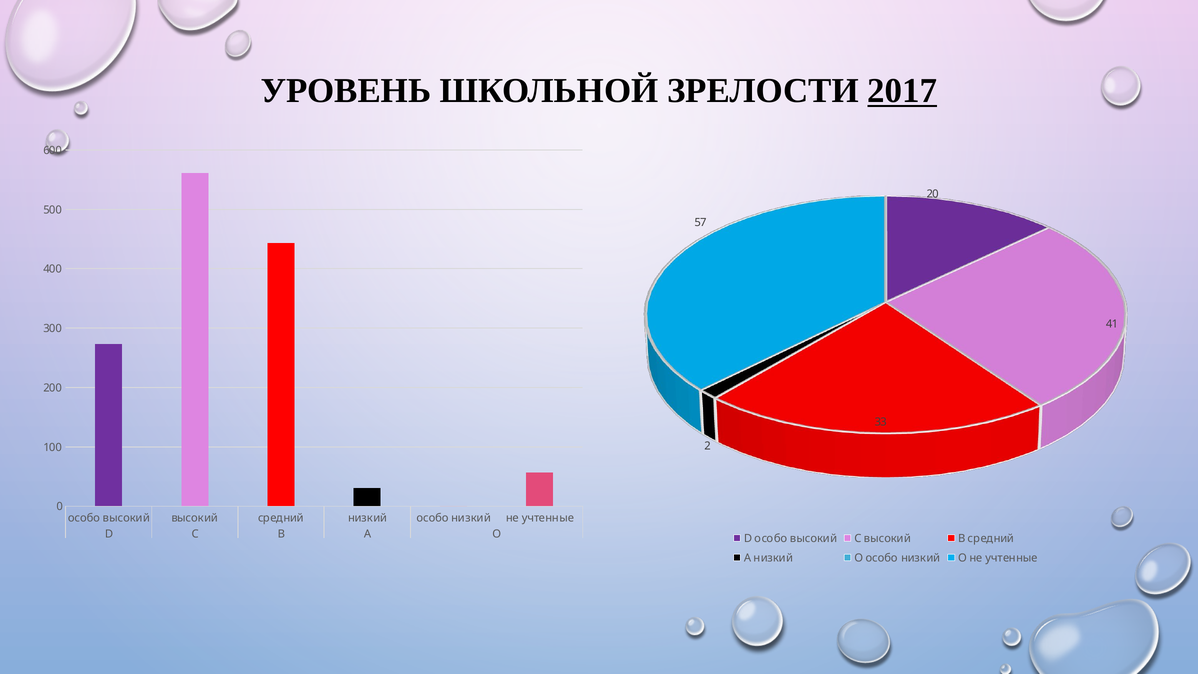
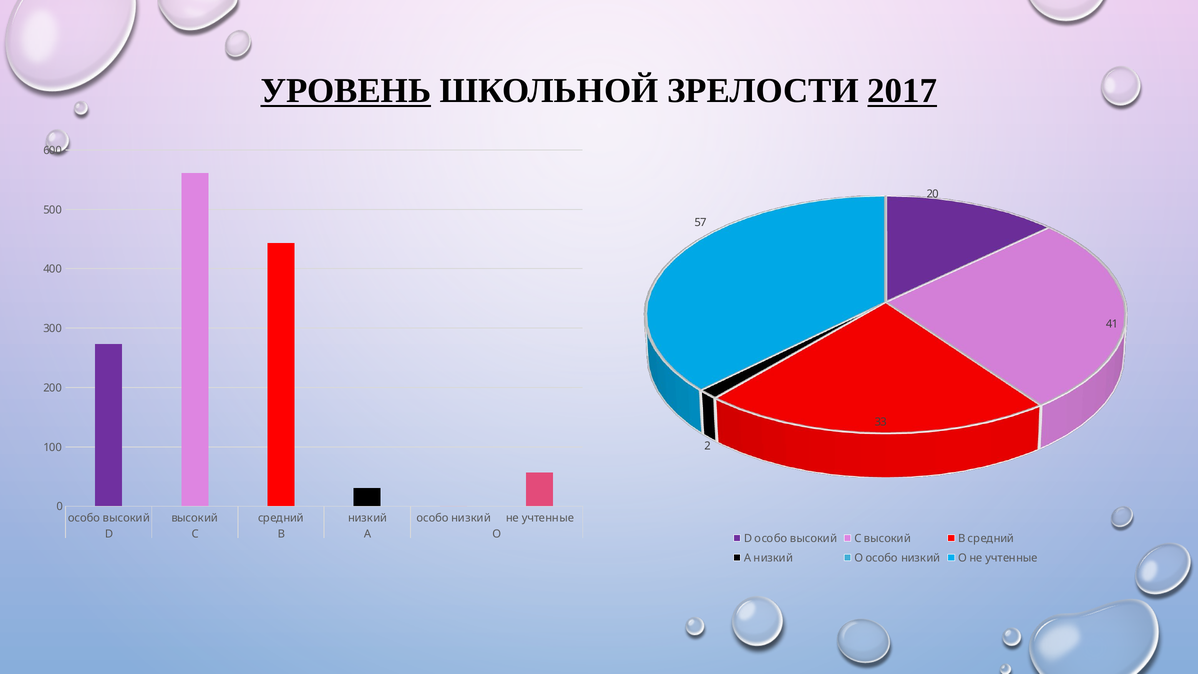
УРОВЕНЬ underline: none -> present
